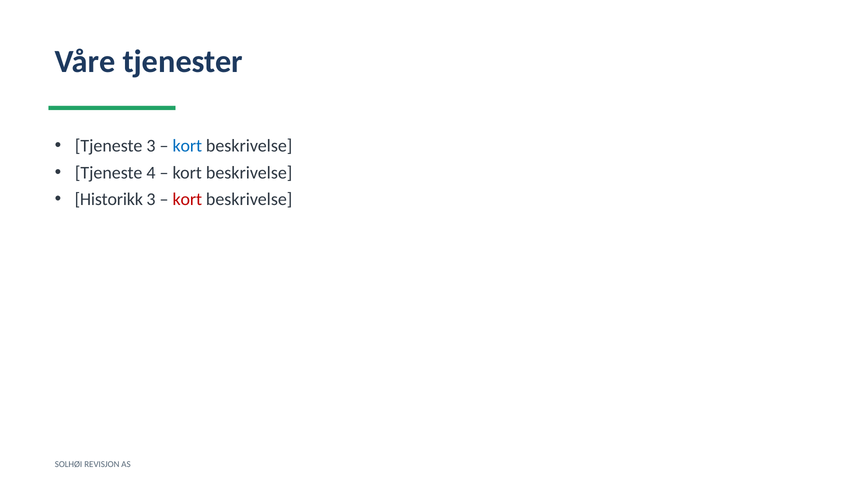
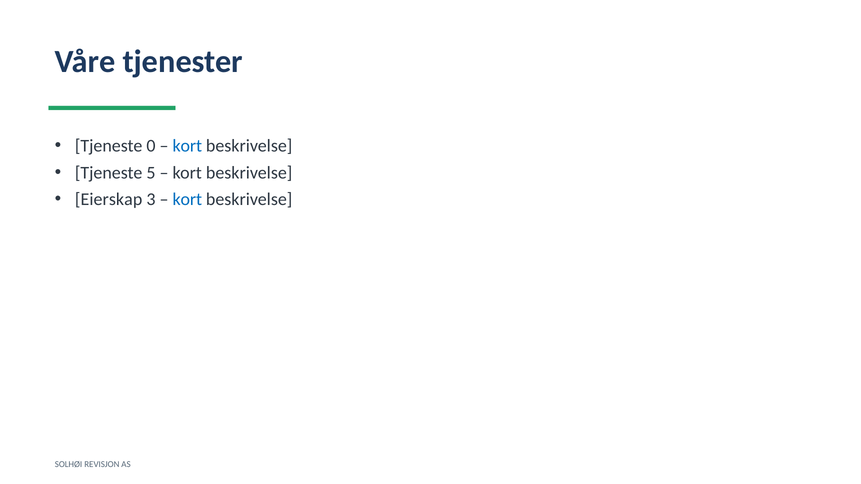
Tjeneste 3: 3 -> 0
4: 4 -> 5
Historikk: Historikk -> Eierskap
kort at (187, 200) colour: red -> blue
